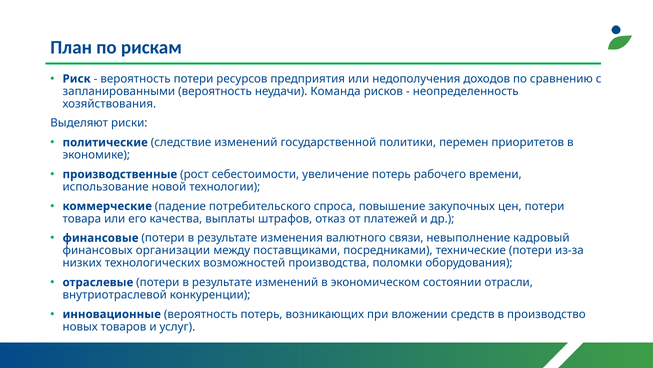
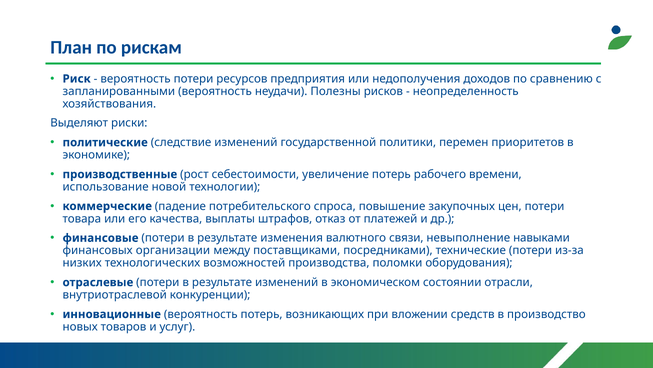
Команда: Команда -> Полезны
кадровый: кадровый -> навыками
